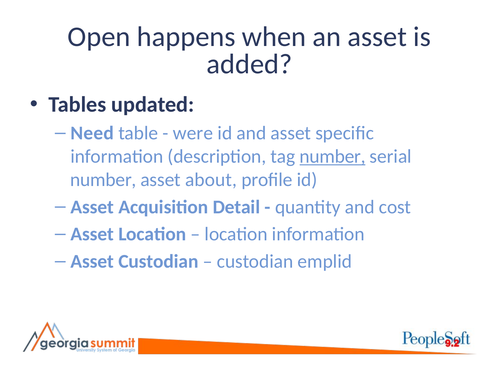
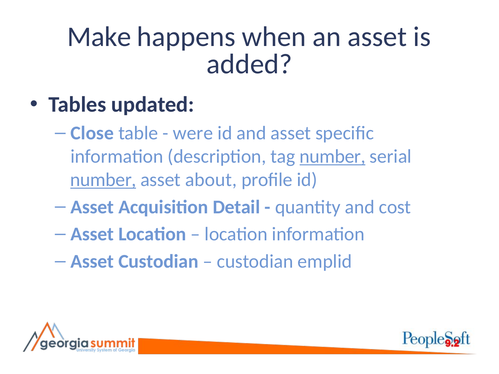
Open: Open -> Make
Need: Need -> Close
number at (103, 180) underline: none -> present
